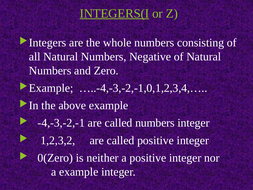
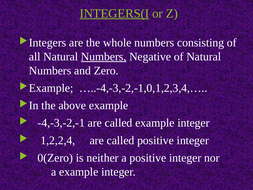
Numbers at (104, 57) underline: none -> present
called numbers: numbers -> example
1,2,3,2: 1,2,3,2 -> 1,2,2,4
